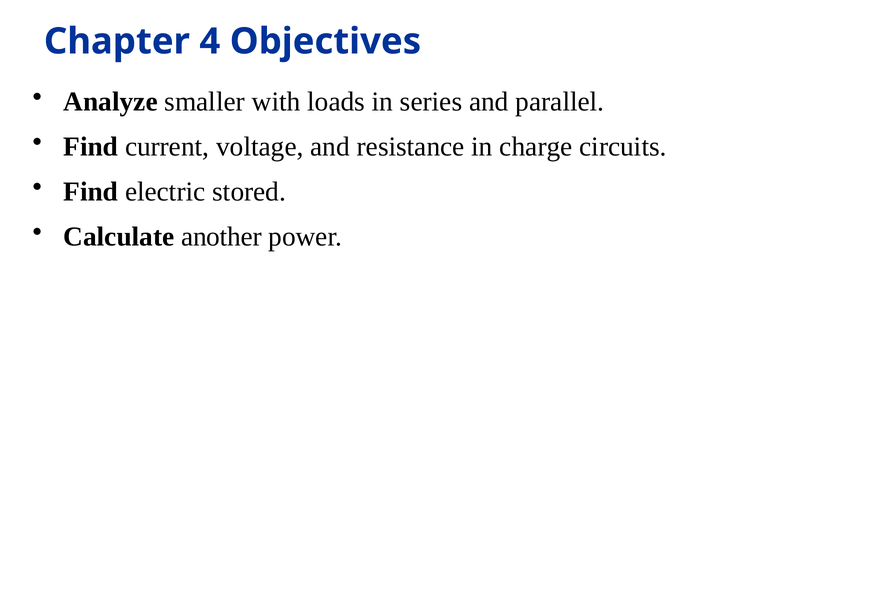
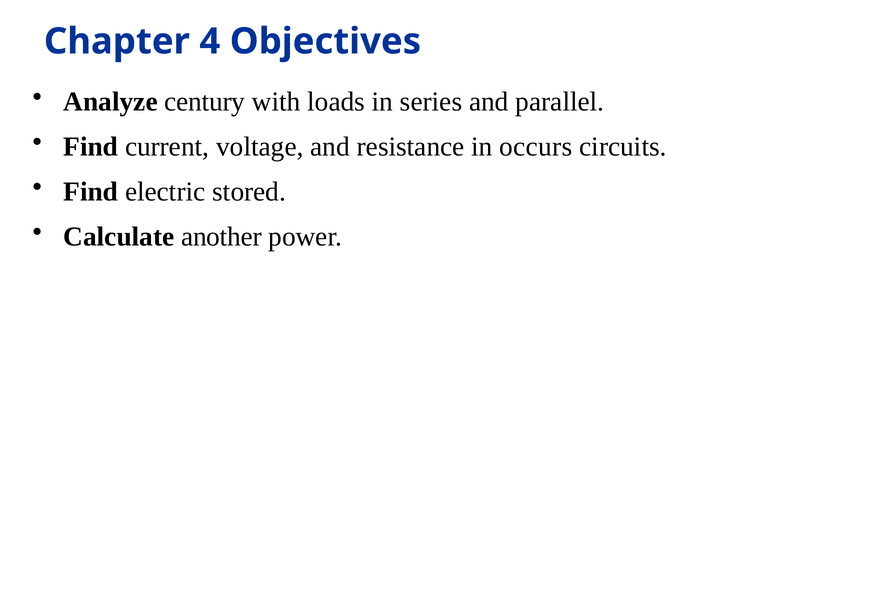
smaller: smaller -> century
charge: charge -> occurs
